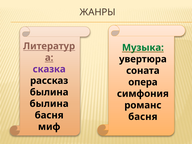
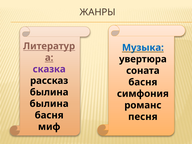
Музыка colour: green -> blue
опера at (143, 82): опера -> басня
басня at (143, 117): басня -> песня
